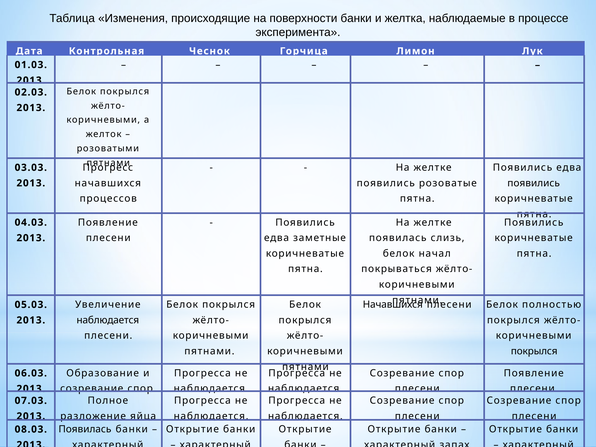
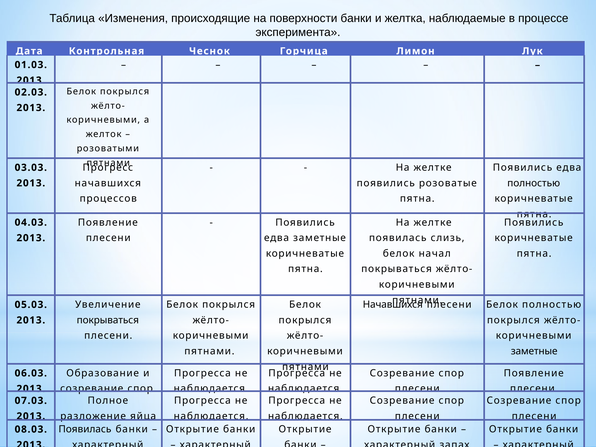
появились at (534, 183): появились -> полностью
наблюдается at (108, 320): наблюдается -> покрываться
покрылся at (534, 351): покрылся -> заметные
